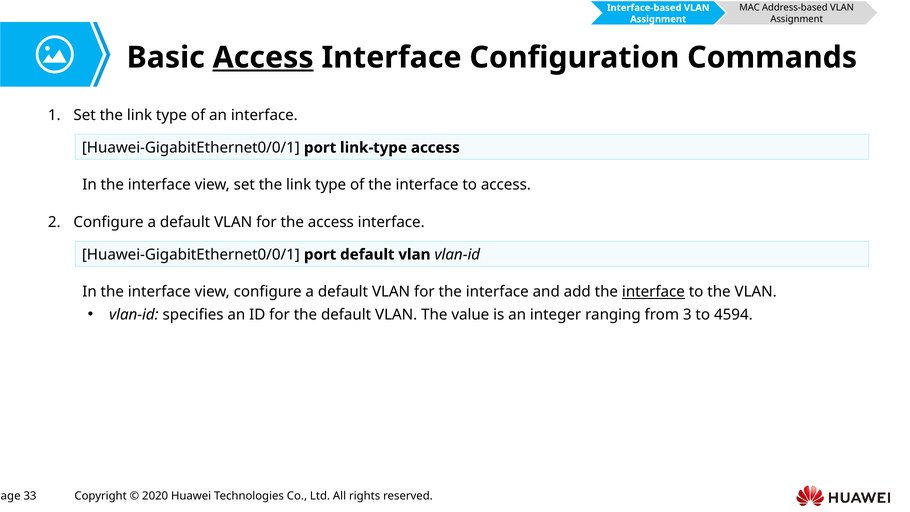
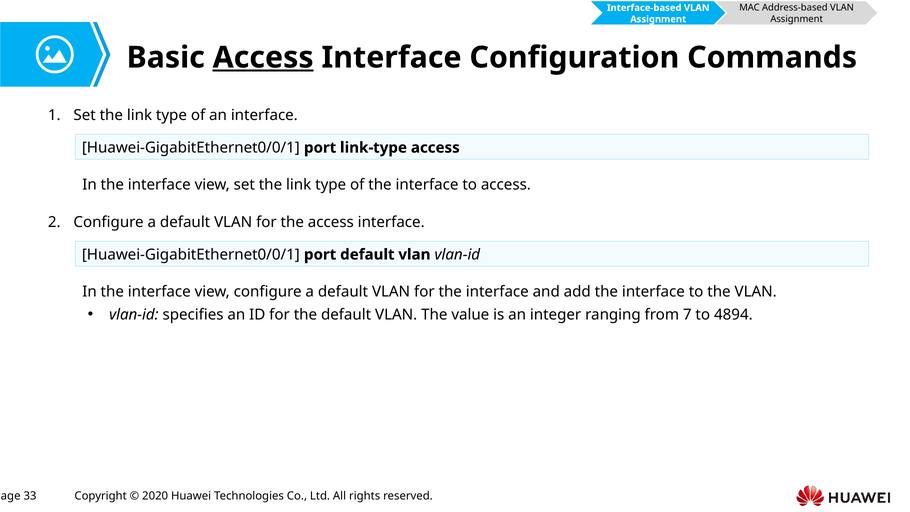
interface at (653, 292) underline: present -> none
3: 3 -> 7
4594: 4594 -> 4894
